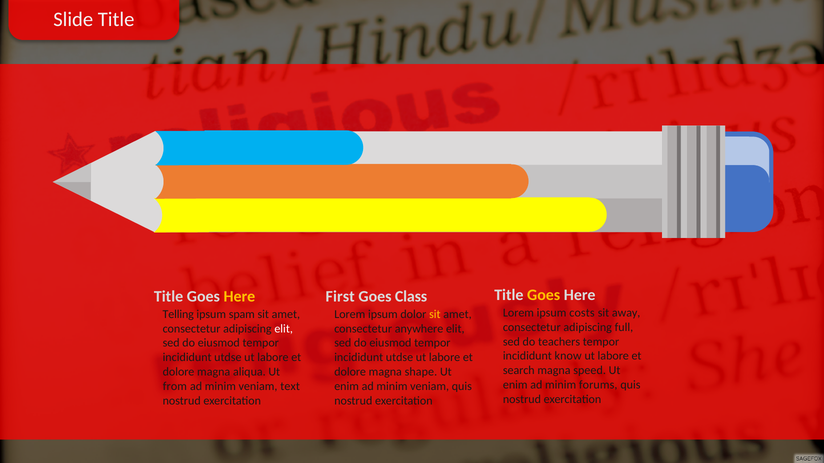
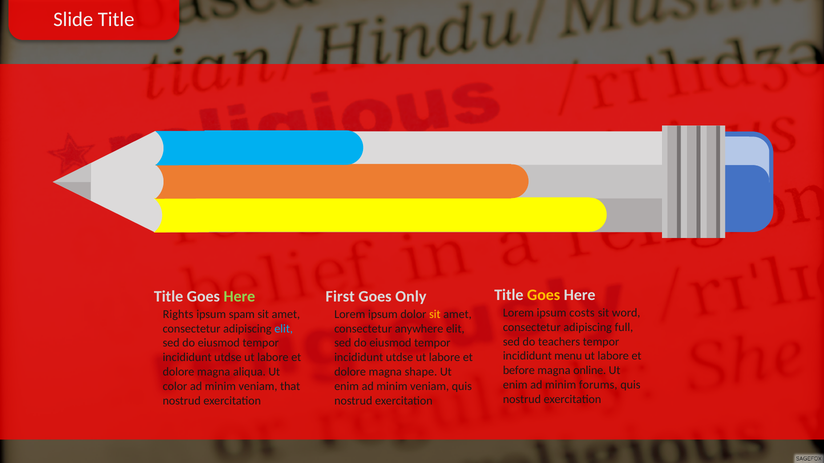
Here at (239, 297) colour: yellow -> light green
Class: Class -> Only
away: away -> word
Telling: Telling -> Rights
elit at (284, 329) colour: white -> light blue
know: know -> menu
search: search -> before
speed: speed -> online
from: from -> color
text: text -> that
